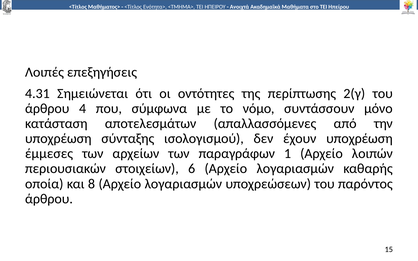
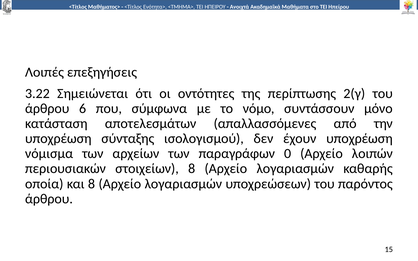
4.31: 4.31 -> 3.22
4: 4 -> 6
έμμεσες: έμμεσες -> νόμισμα
παραγράφων 1: 1 -> 0
στοιχείων 6: 6 -> 8
